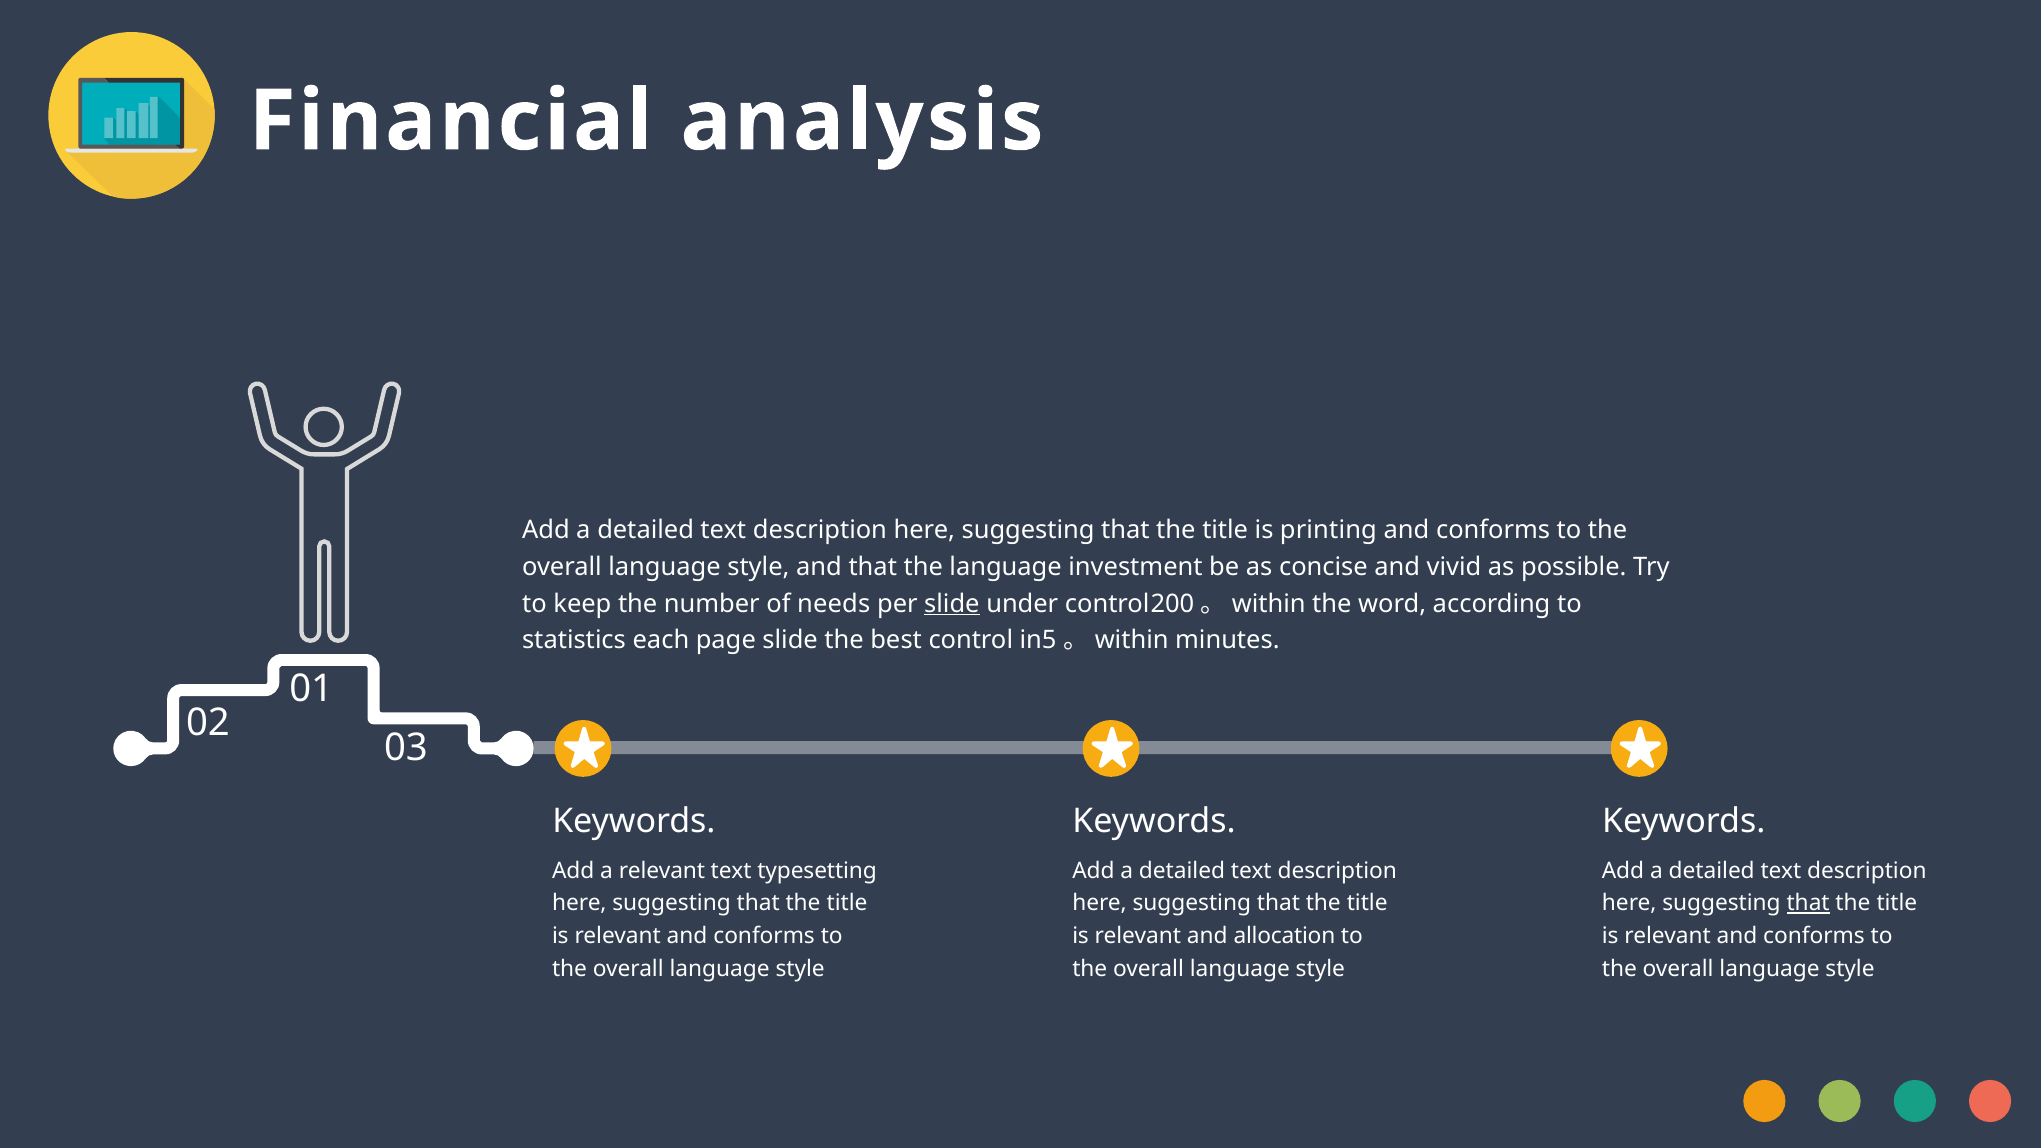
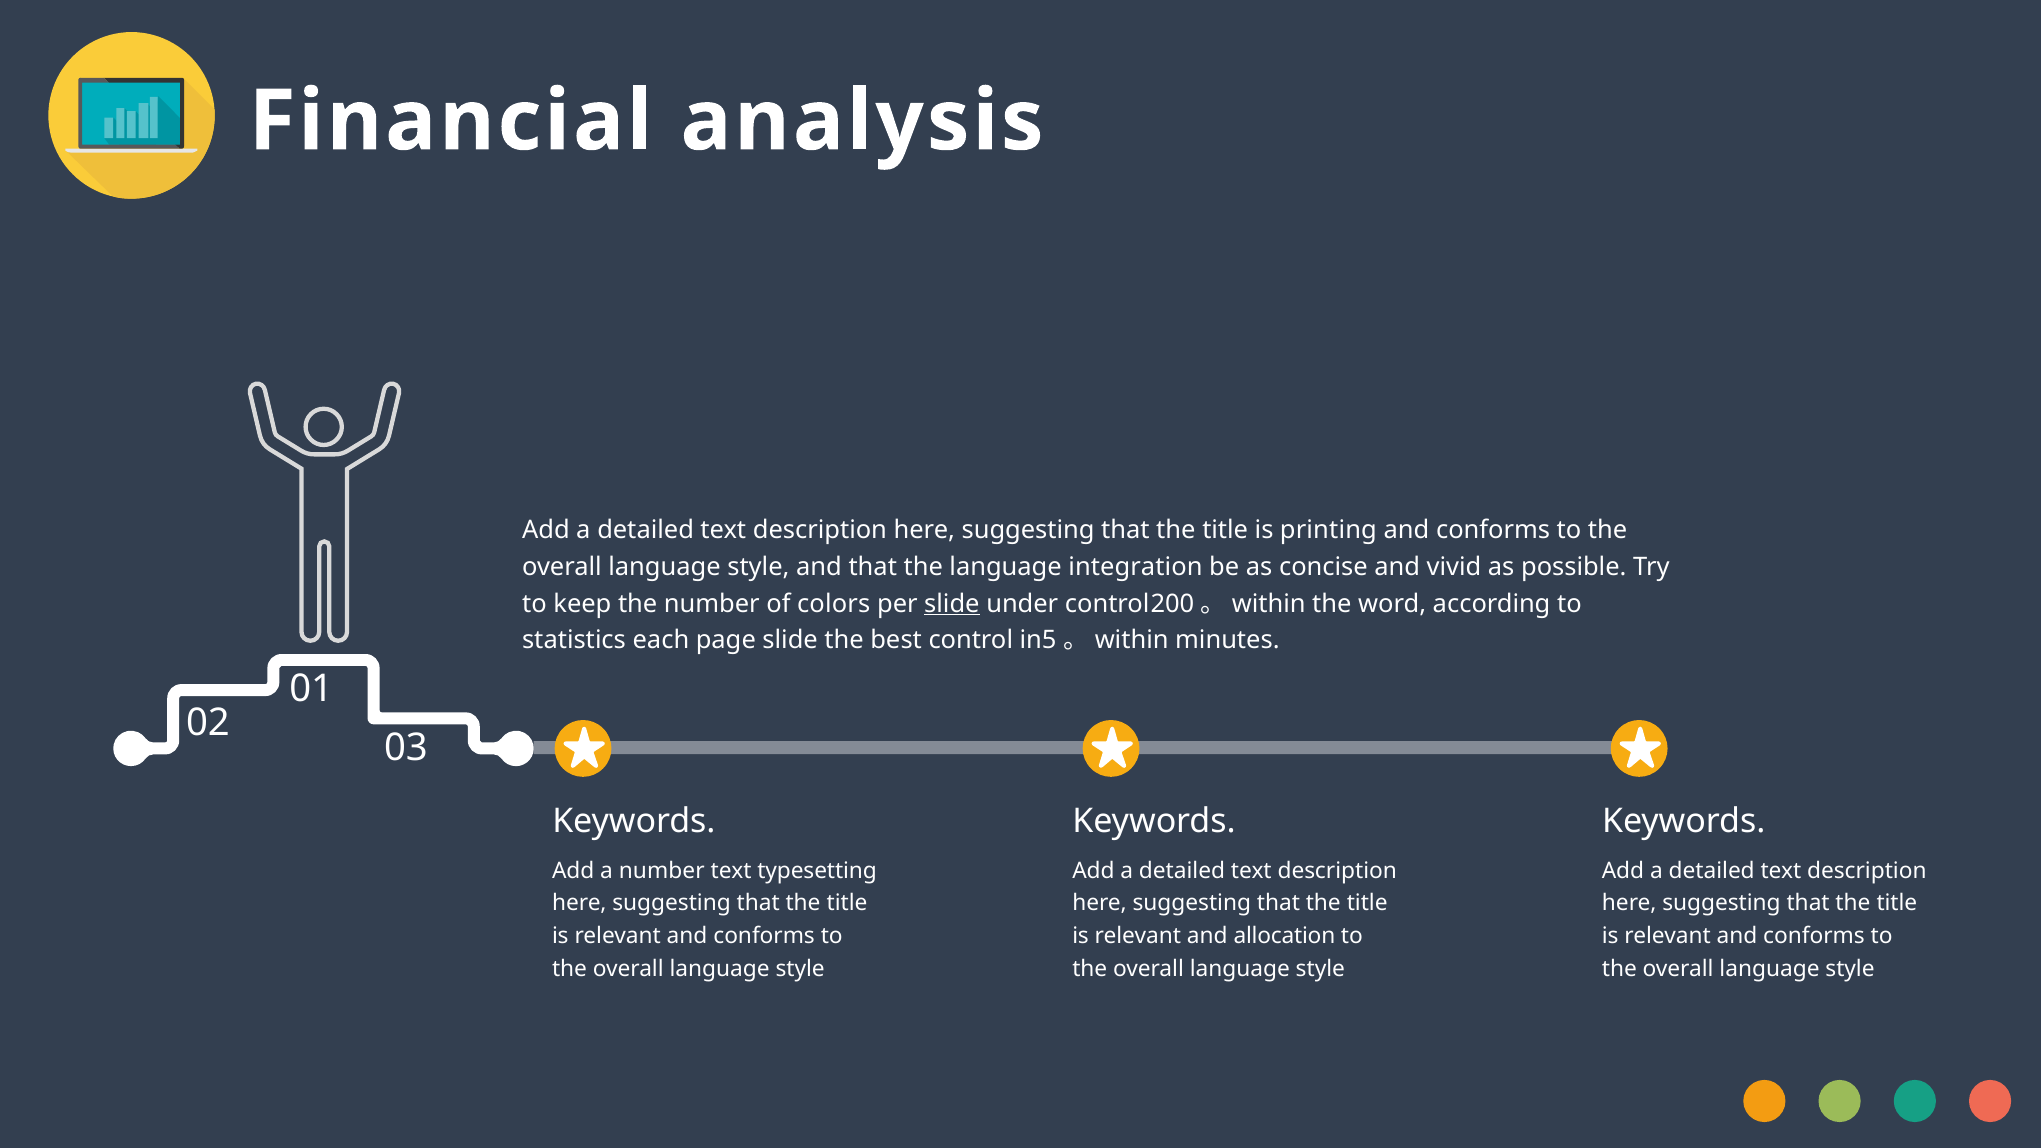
investment: investment -> integration
needs: needs -> colors
a relevant: relevant -> number
that at (1808, 903) underline: present -> none
